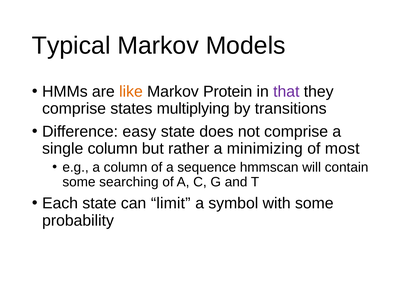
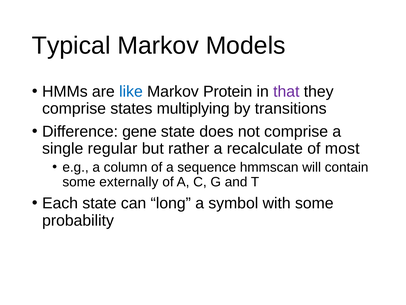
like colour: orange -> blue
easy: easy -> gene
single column: column -> regular
minimizing: minimizing -> recalculate
searching: searching -> externally
limit: limit -> long
